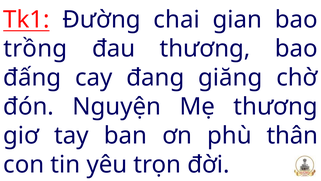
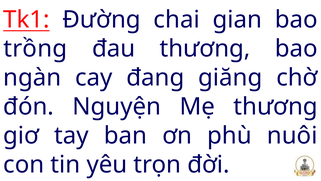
đấng: đấng -> ngàn
thân: thân -> nuôi
